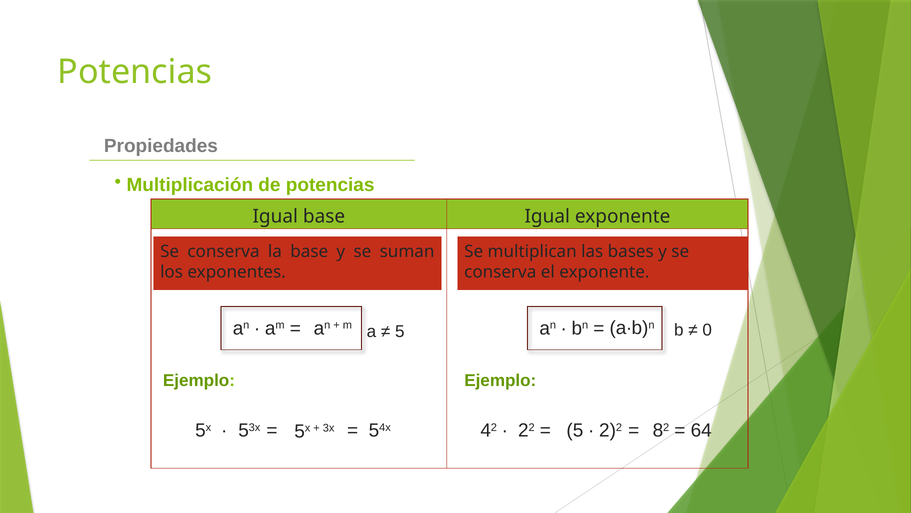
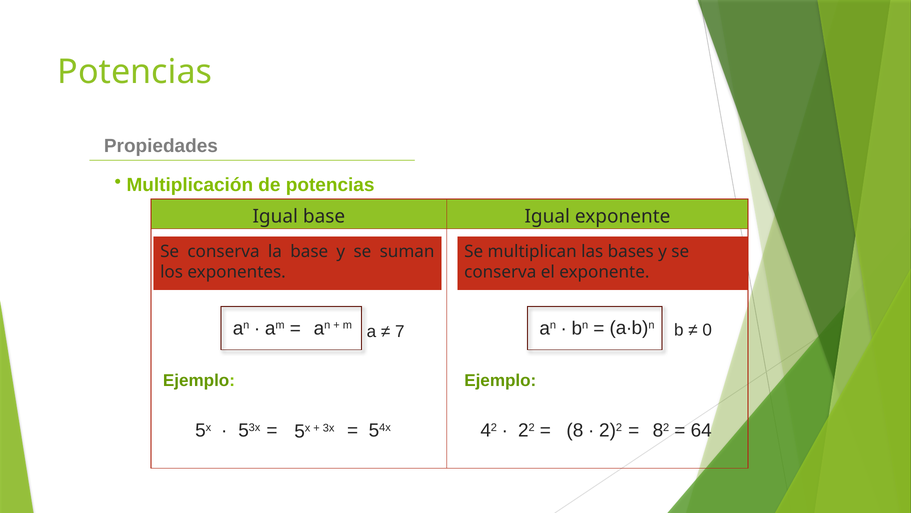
5 at (400, 331): 5 -> 7
5 at (575, 430): 5 -> 8
